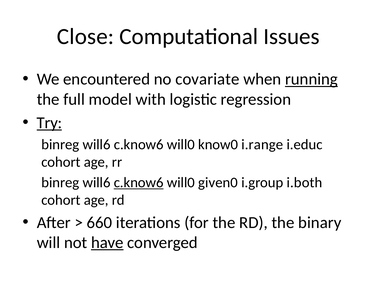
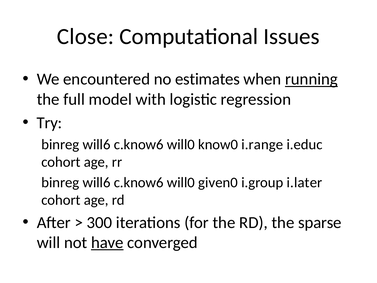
covariate: covariate -> estimates
Try underline: present -> none
c.know6 at (139, 182) underline: present -> none
i.both: i.both -> i.later
660: 660 -> 300
binary: binary -> sparse
